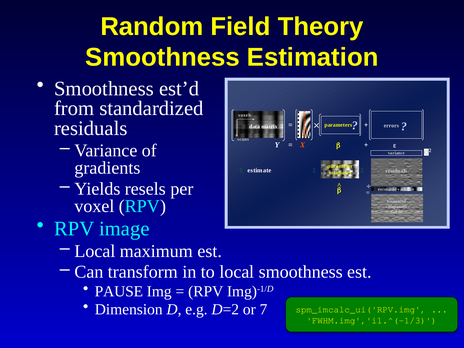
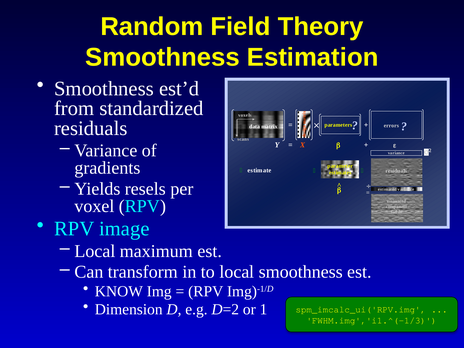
PAUSE: PAUSE -> KNOW
7: 7 -> 1
